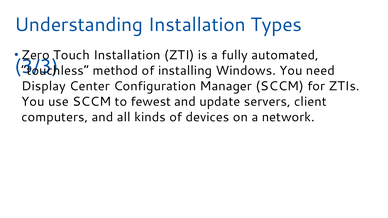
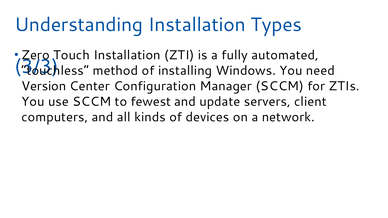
Display: Display -> Version
